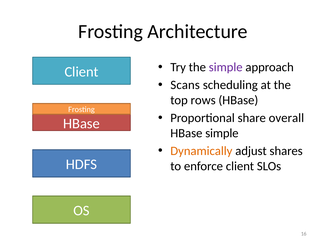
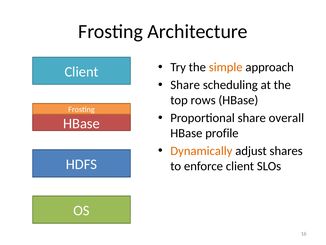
simple at (226, 67) colour: purple -> orange
Scans at (185, 85): Scans -> Share
HBase simple: simple -> profile
